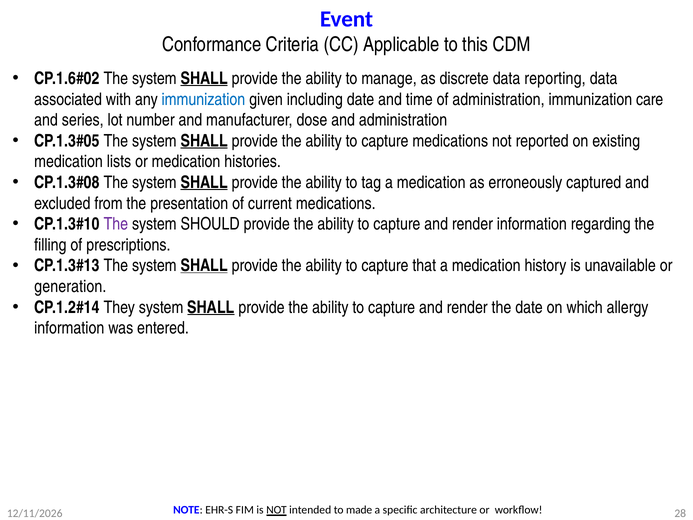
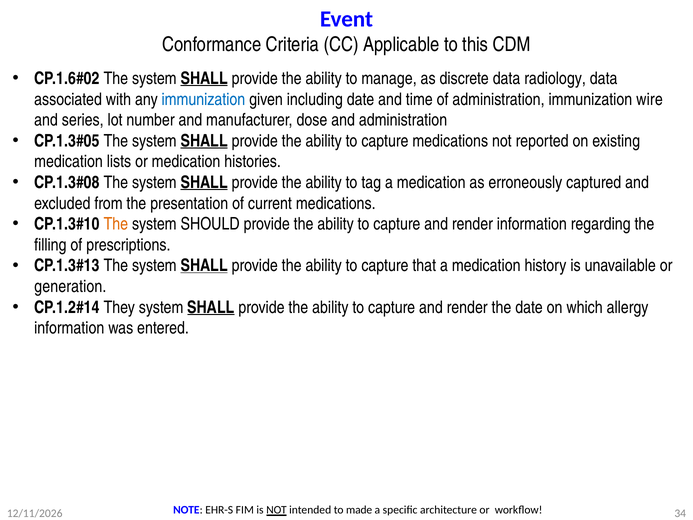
reporting: reporting -> radiology
care: care -> wire
The at (116, 224) colour: purple -> orange
28: 28 -> 34
